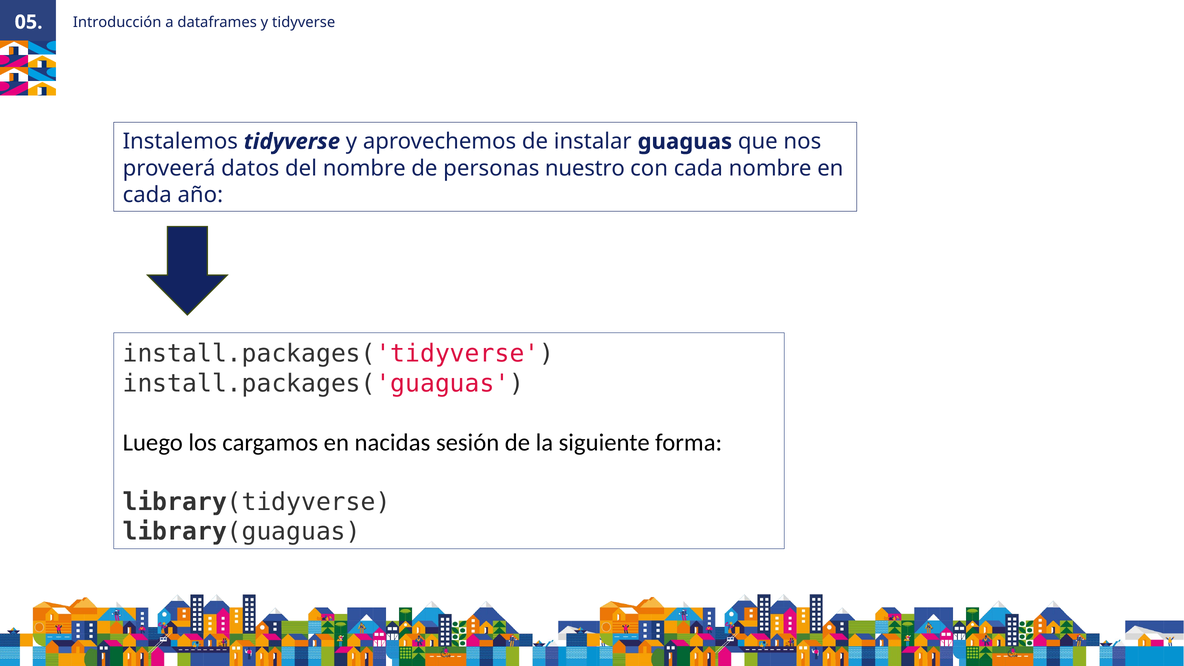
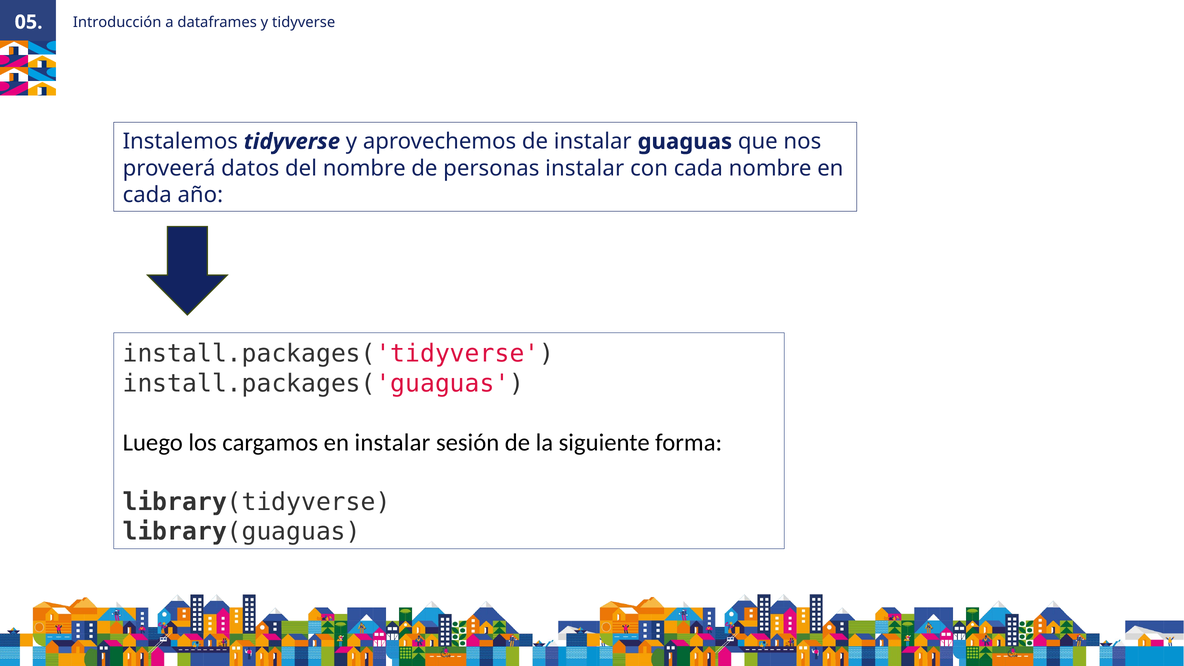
personas nuestro: nuestro -> instalar
en nacidas: nacidas -> instalar
